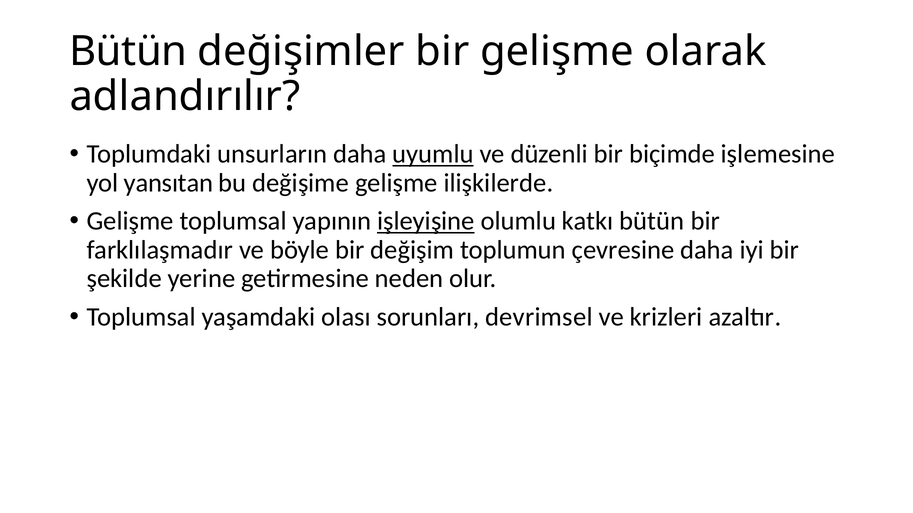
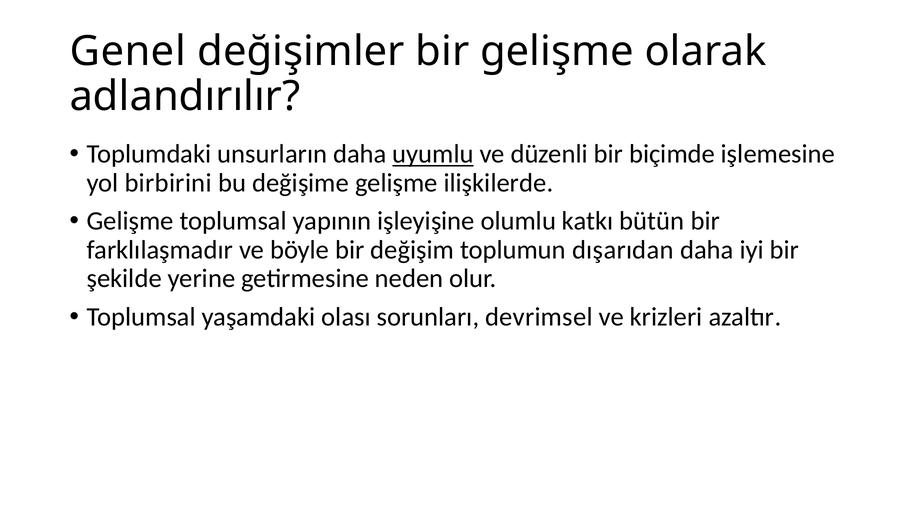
Bütün at (128, 52): Bütün -> Genel
yansıtan: yansıtan -> birbirini
işleyişine underline: present -> none
çevresine: çevresine -> dışarıdan
